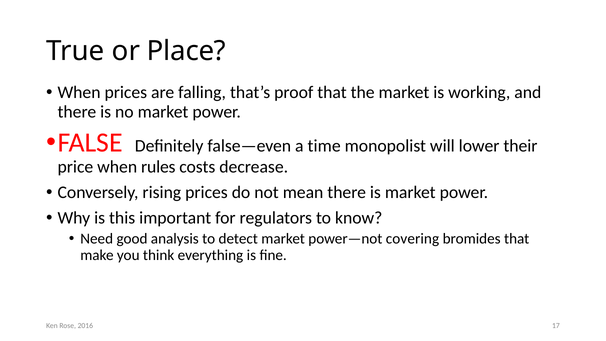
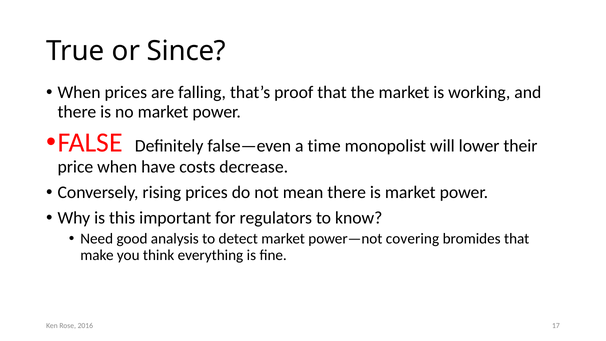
Place: Place -> Since
rules: rules -> have
